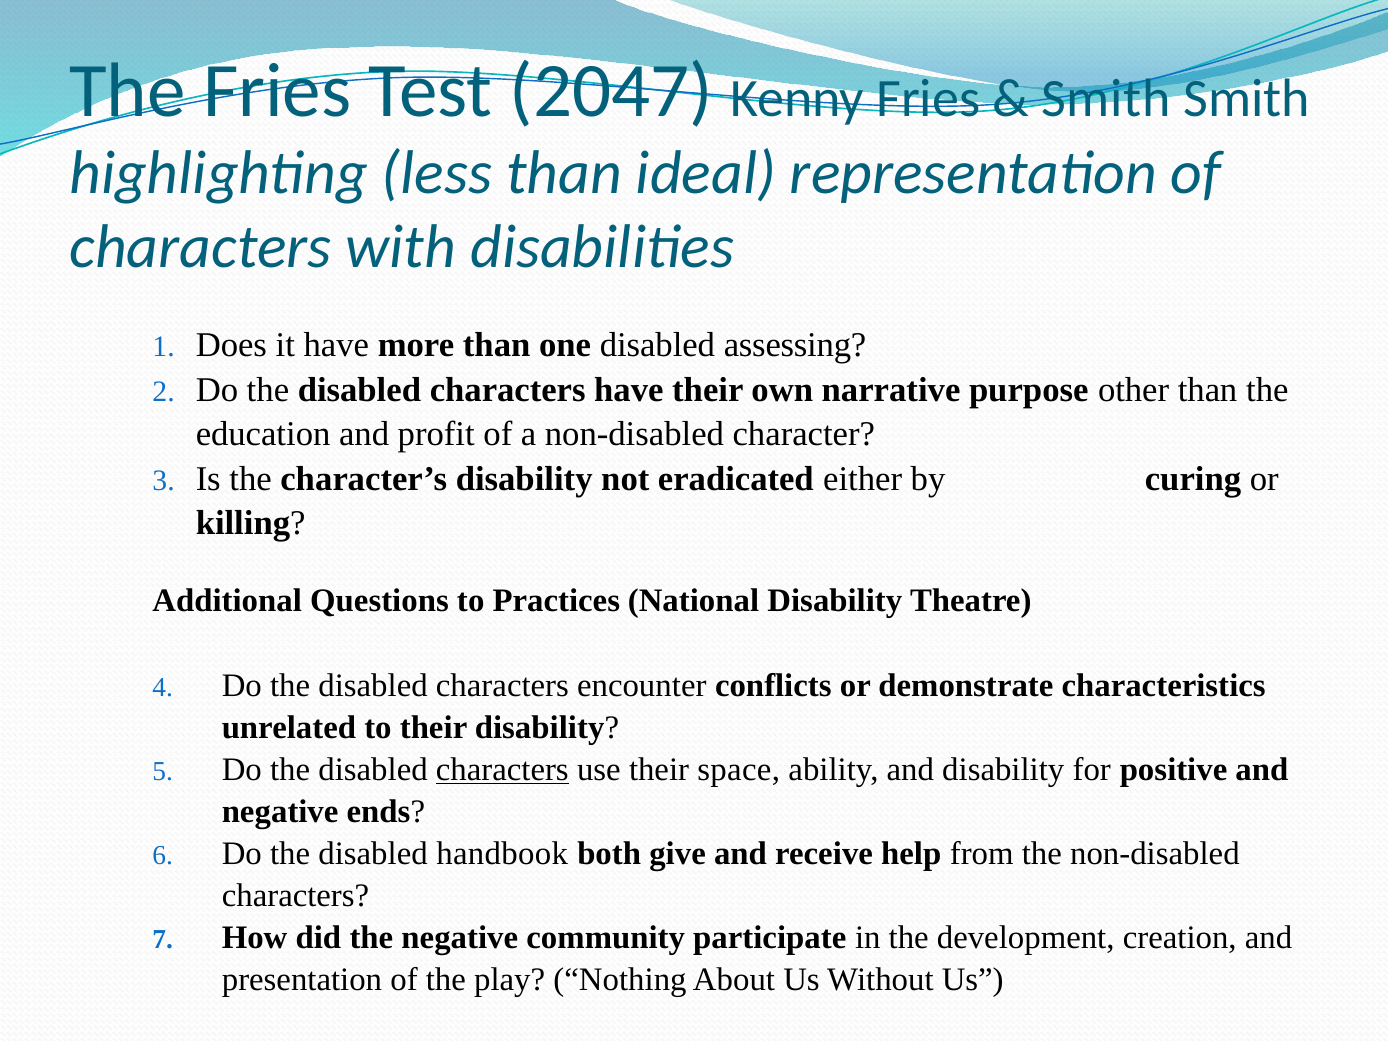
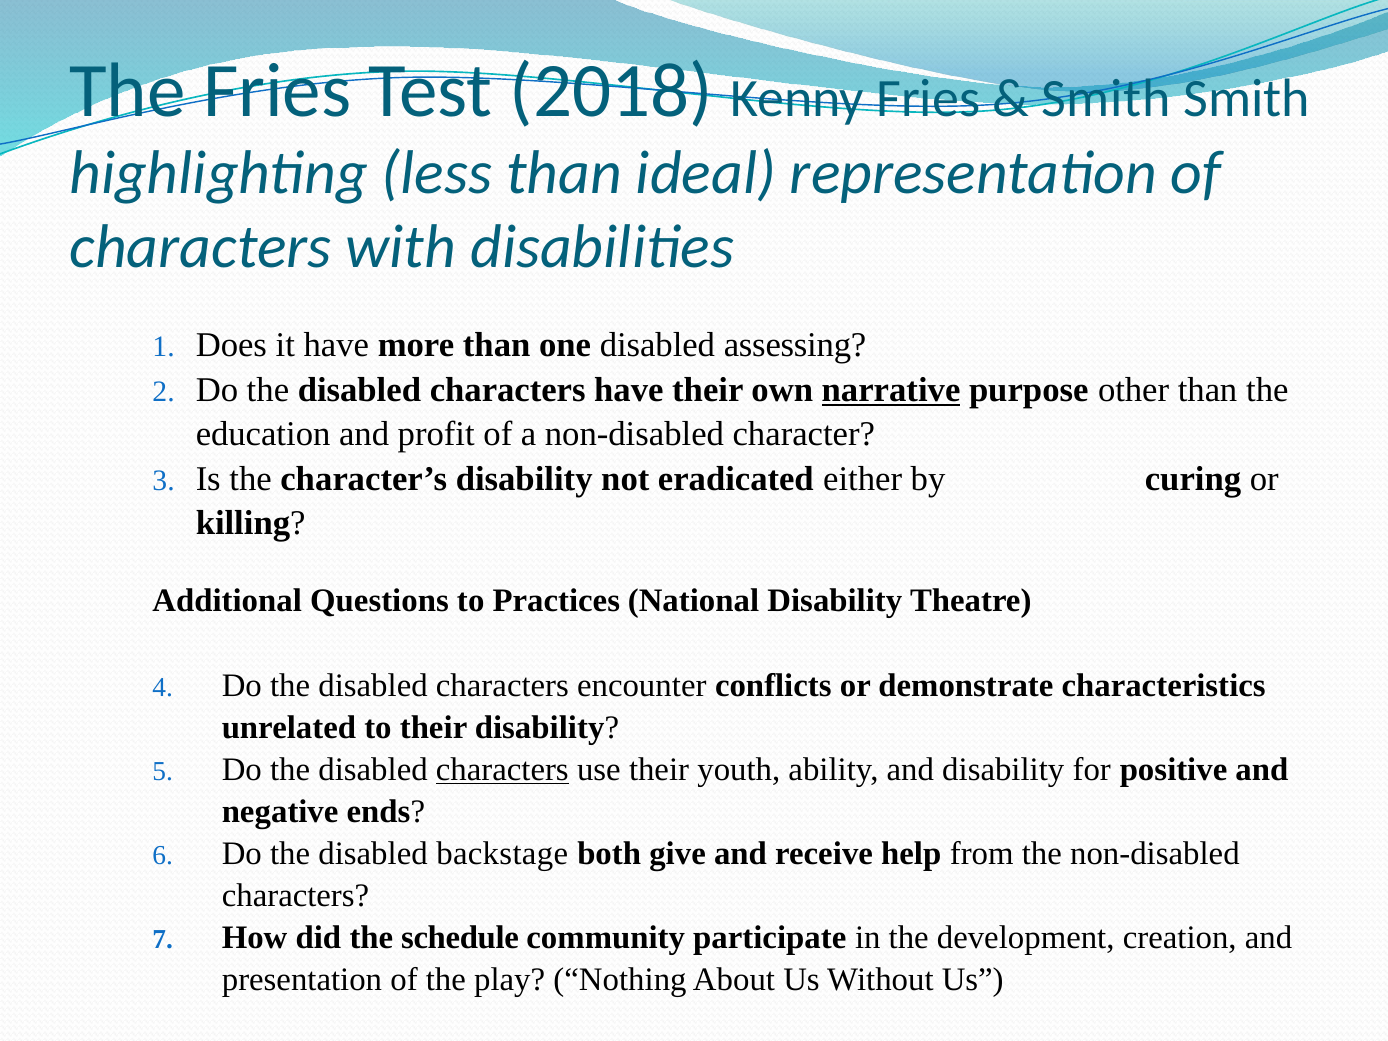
2047: 2047 -> 2018
narrative underline: none -> present
space: space -> youth
handbook: handbook -> backstage
the negative: negative -> schedule
